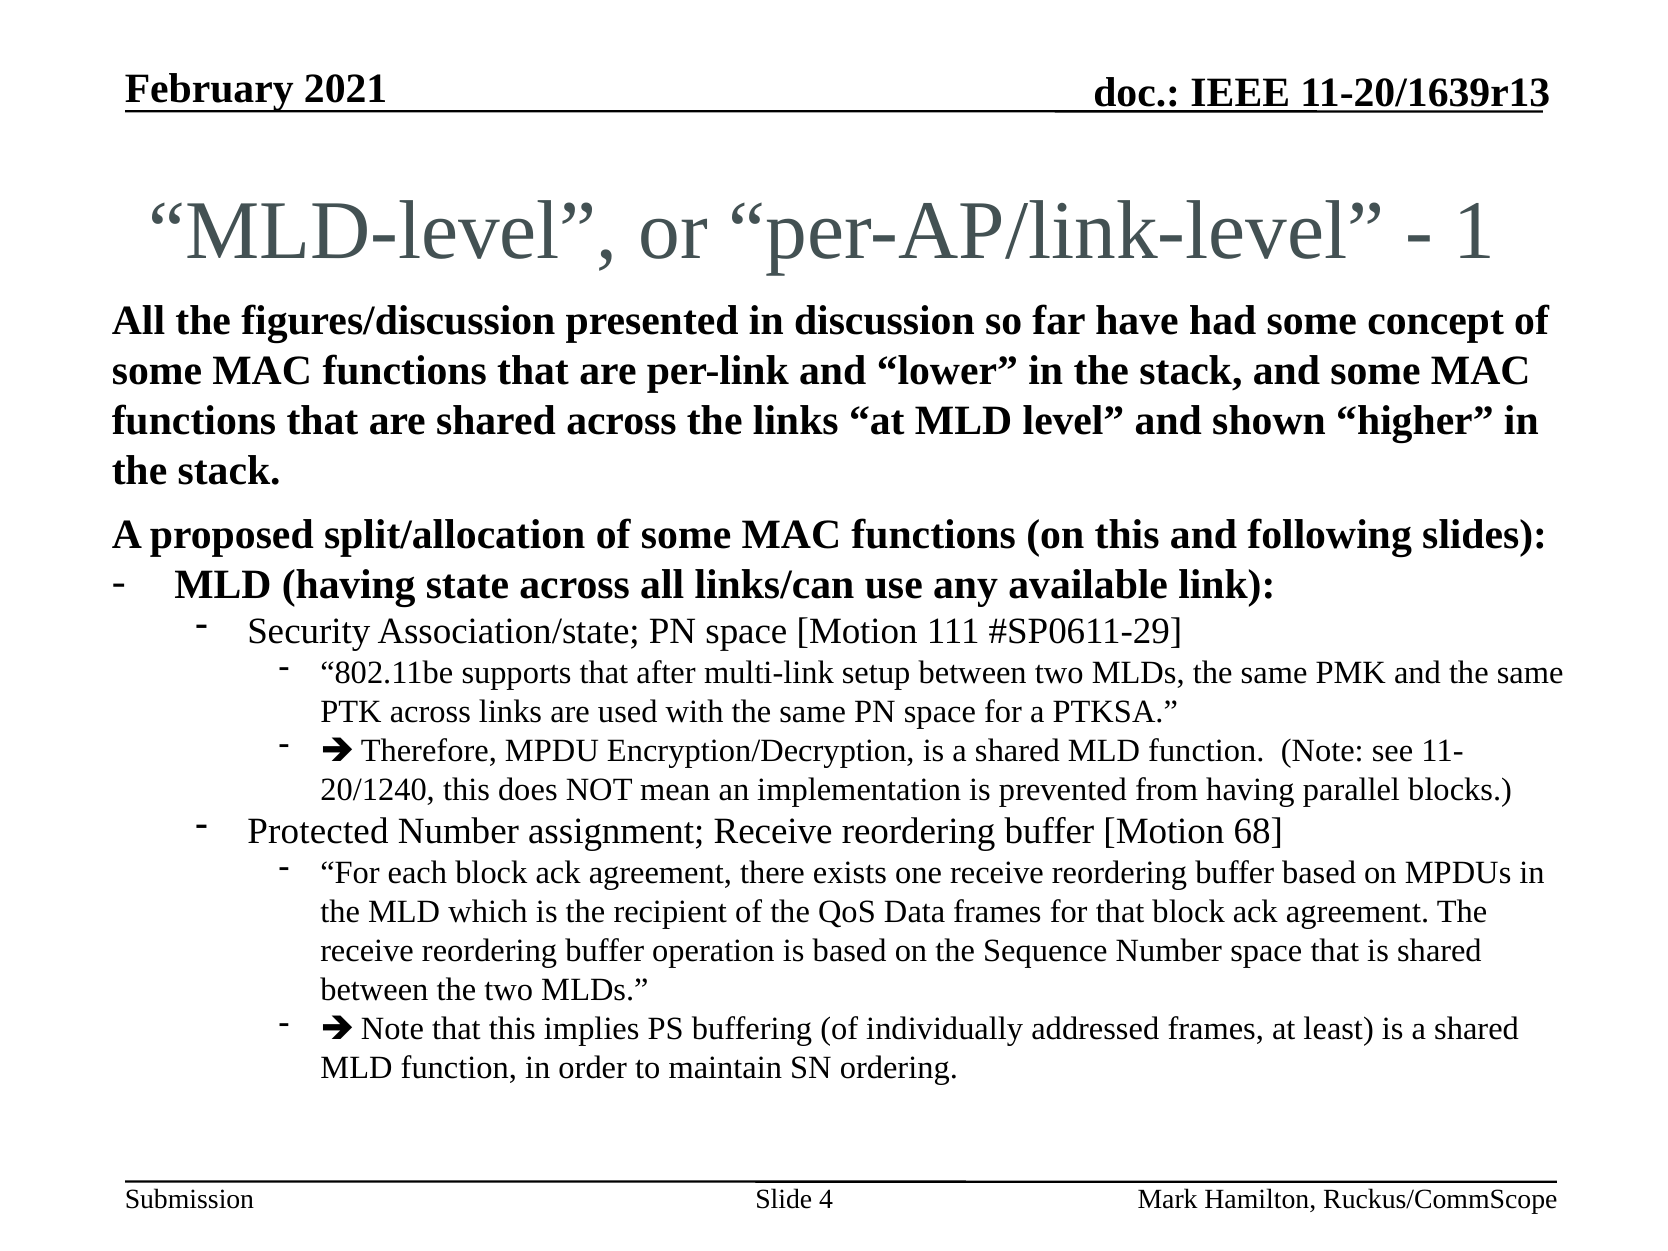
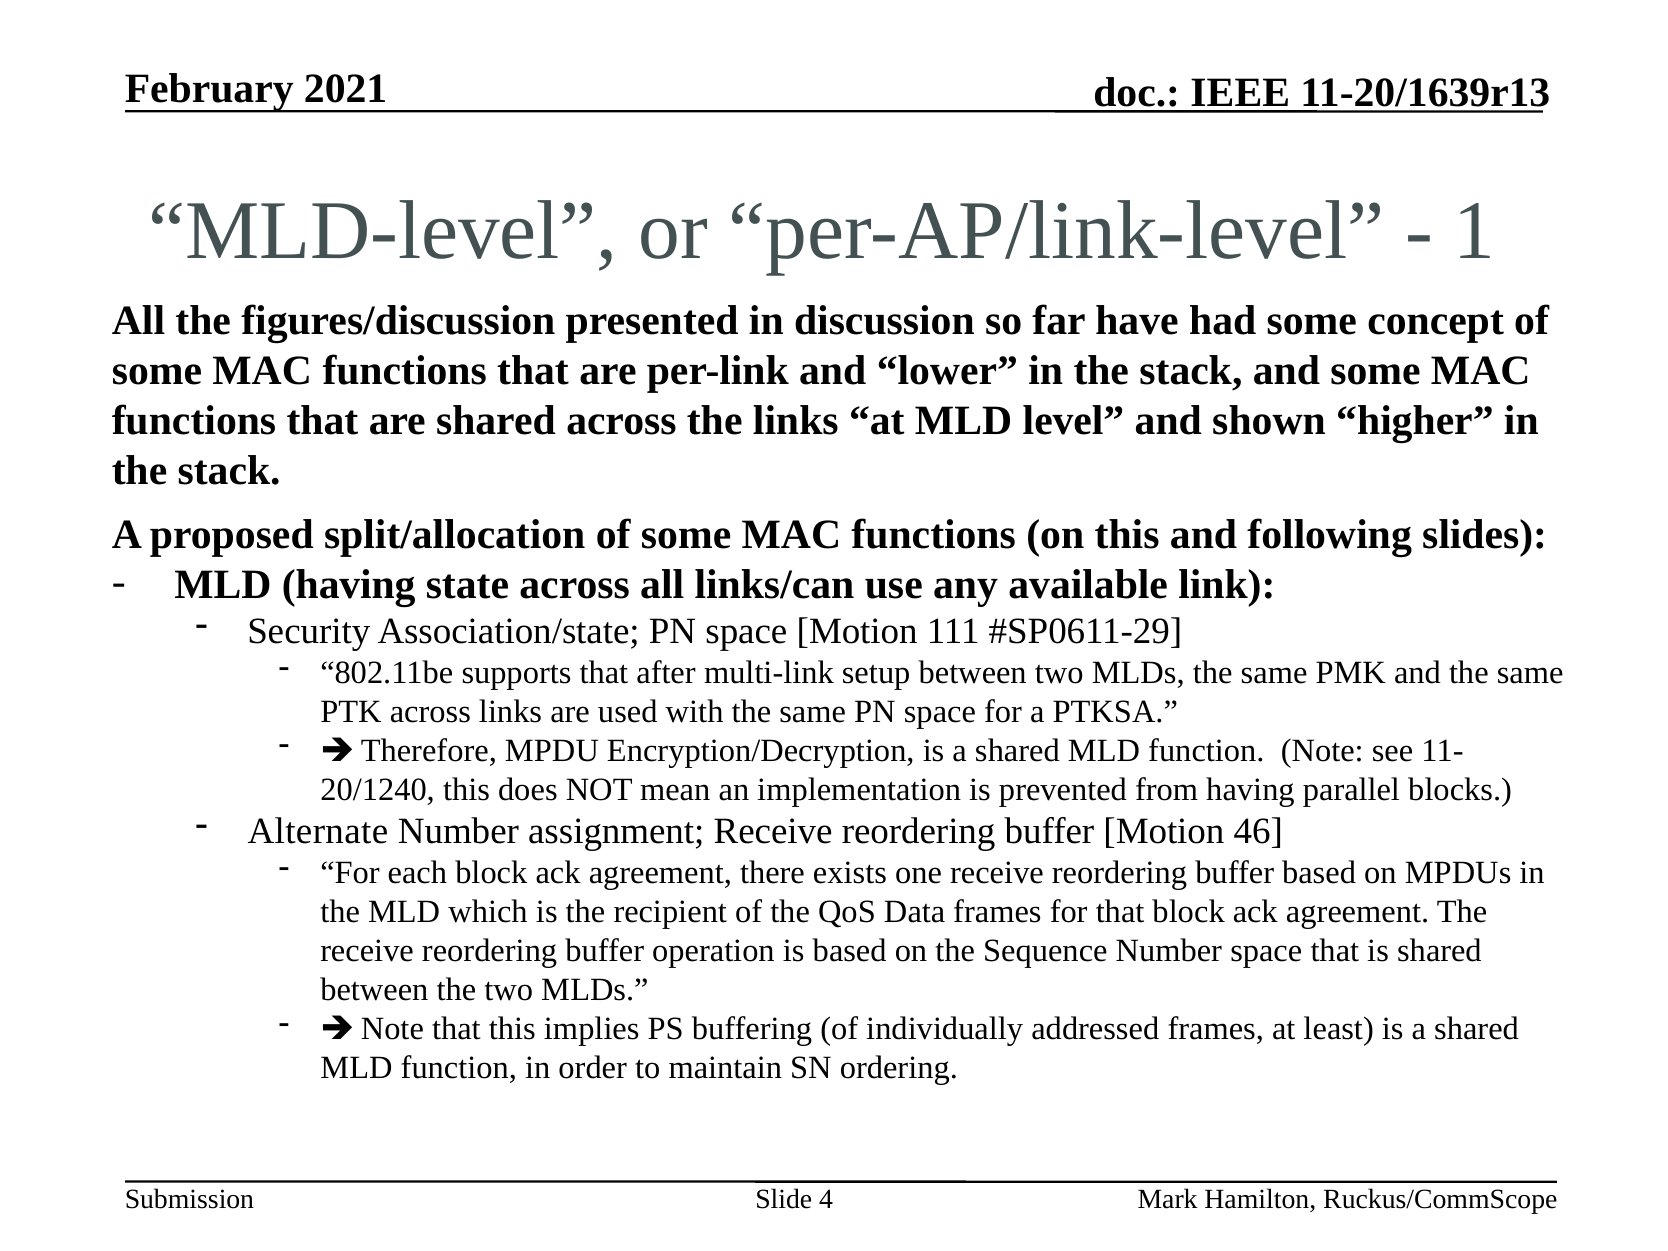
Protected: Protected -> Alternate
68: 68 -> 46
